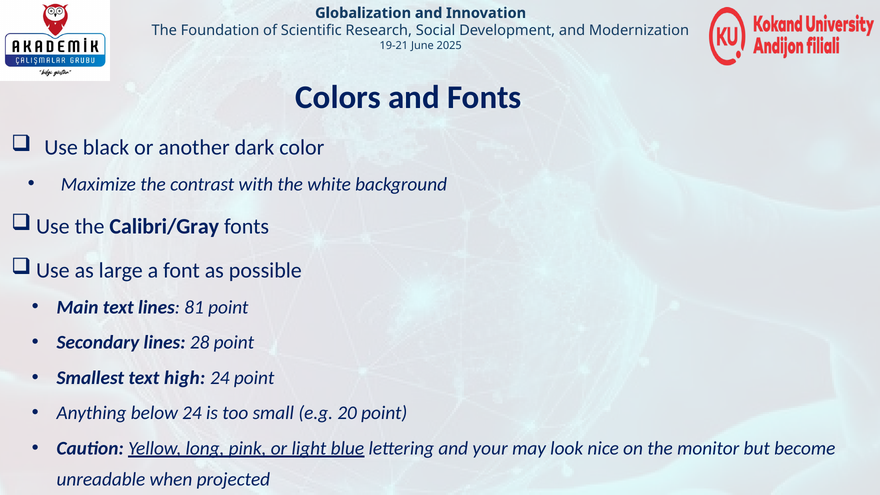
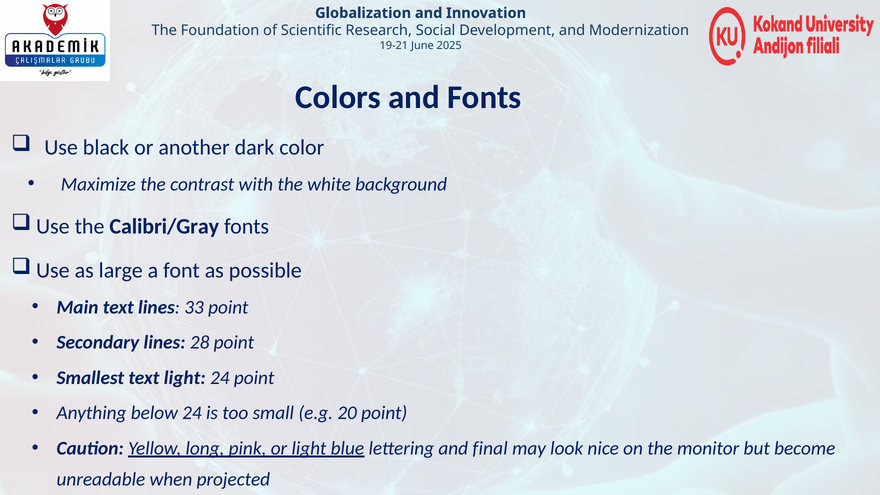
81: 81 -> 33
text high: high -> light
your: your -> final
